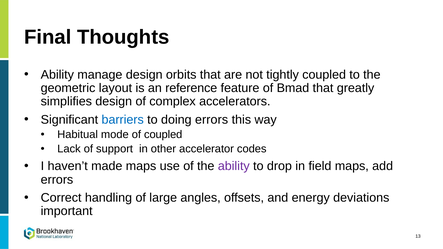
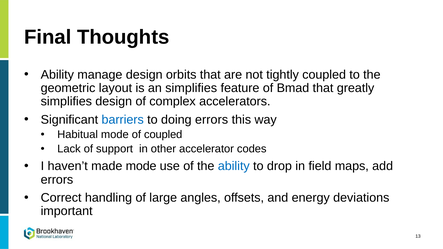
an reference: reference -> simplifies
made maps: maps -> mode
ability at (234, 166) colour: purple -> blue
